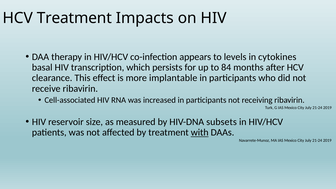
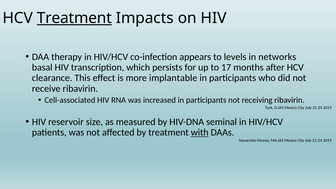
Treatment at (74, 18) underline: none -> present
cytokines: cytokines -> networks
84: 84 -> 17
subsets: subsets -> seminal
